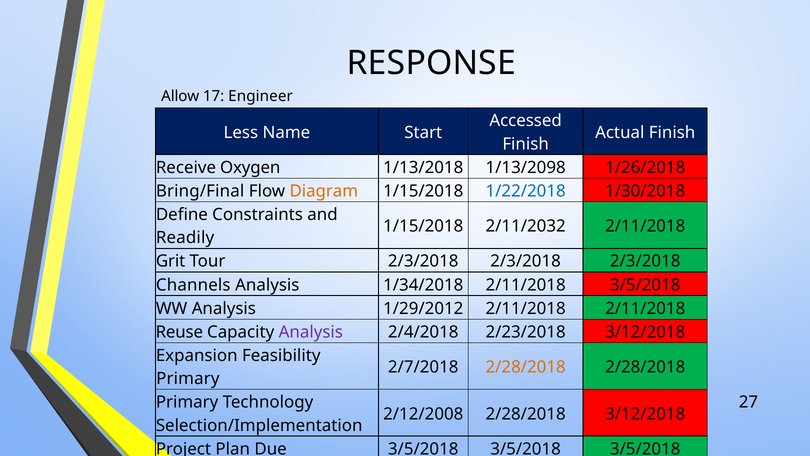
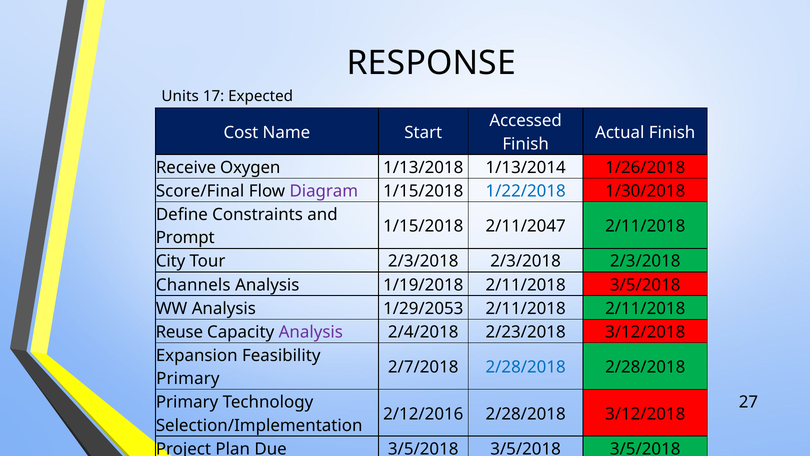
Allow: Allow -> Units
Engineer: Engineer -> Expected
Less at (241, 132): Less -> Cost
1/13/2098: 1/13/2098 -> 1/13/2014
Bring/Final: Bring/Final -> Score/Final
Diagram colour: orange -> purple
2/11/2032: 2/11/2032 -> 2/11/2047
Readily: Readily -> Prompt
Grit: Grit -> City
1/34/2018: 1/34/2018 -> 1/19/2018
1/29/2012: 1/29/2012 -> 1/29/2053
2/28/2018 at (526, 367) colour: orange -> blue
2/12/2008: 2/12/2008 -> 2/12/2016
